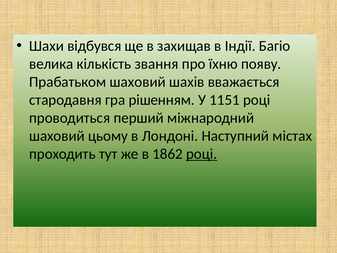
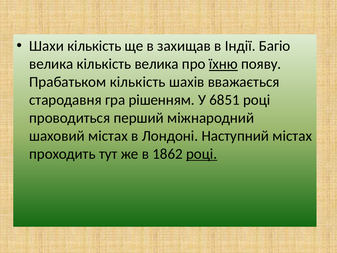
Шахи відбувся: відбувся -> кількість
кількість звання: звання -> велика
їхню underline: none -> present
Прабатьком шаховий: шаховий -> кількість
1151: 1151 -> 6851
шаховий цьому: цьому -> містах
